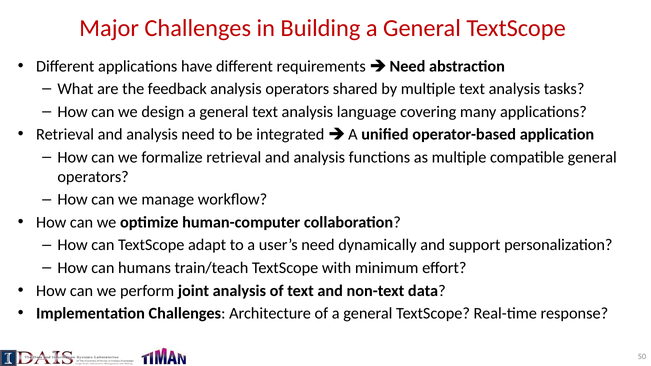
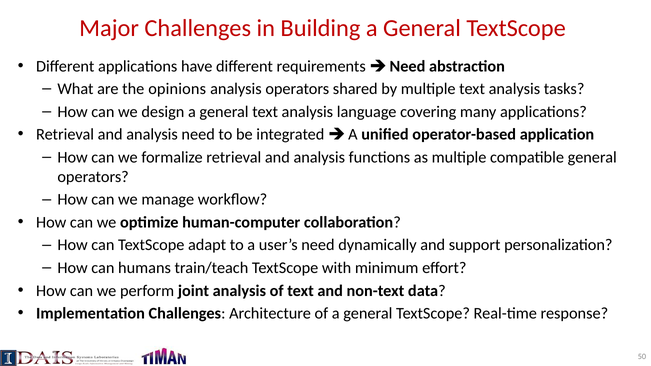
feedback: feedback -> opinions
